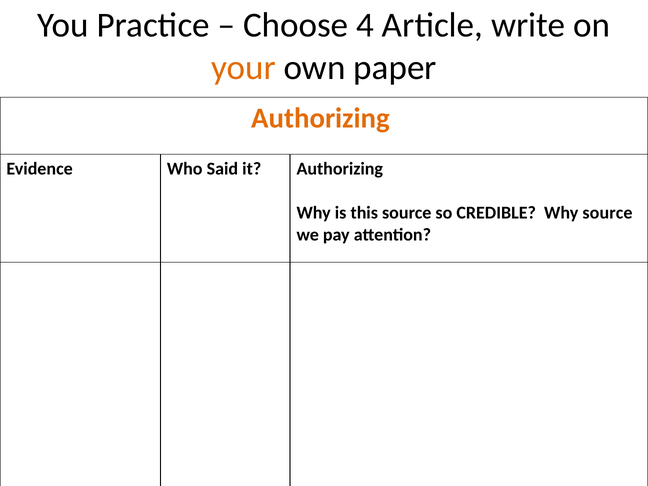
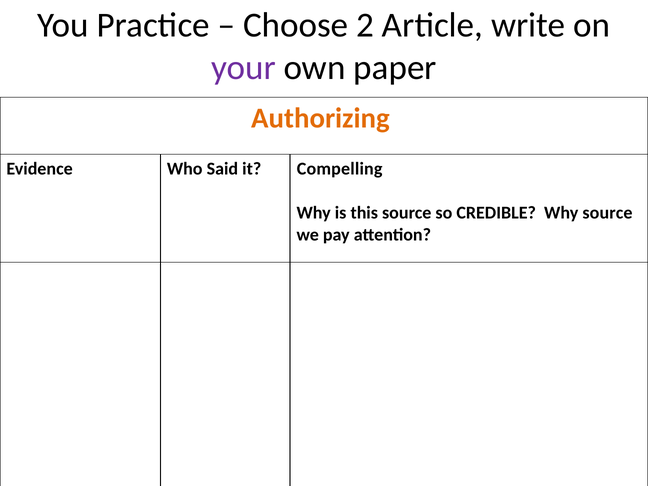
4: 4 -> 2
your colour: orange -> purple
it Authorizing: Authorizing -> Compelling
